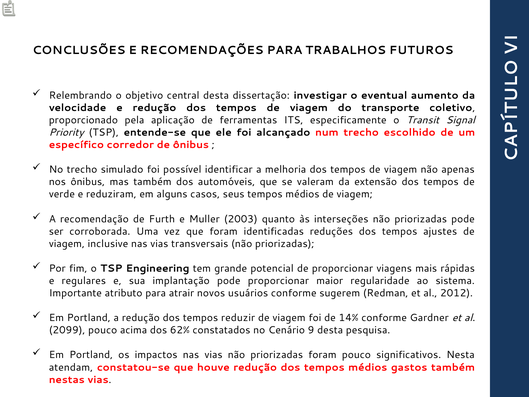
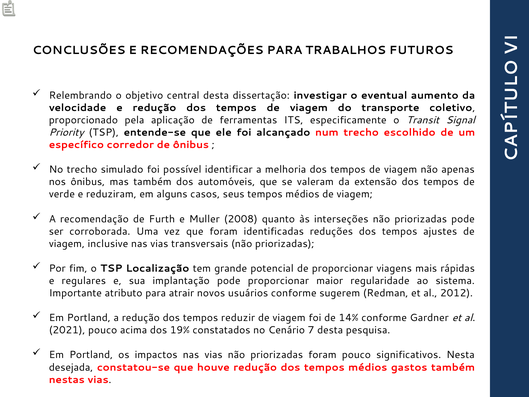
2003: 2003 -> 2008
Engineering: Engineering -> Localização
2099: 2099 -> 2021
62%: 62% -> 19%
9: 9 -> 7
atendam: atendam -> desejada
